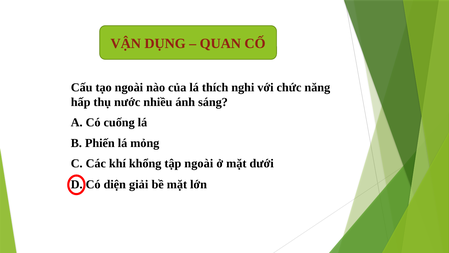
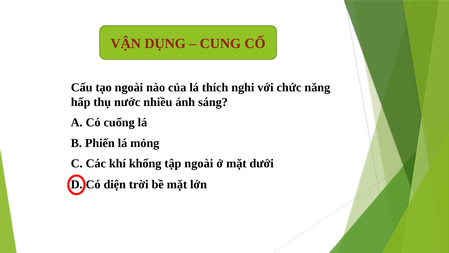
QUAN: QUAN -> CUNG
giải: giải -> trời
